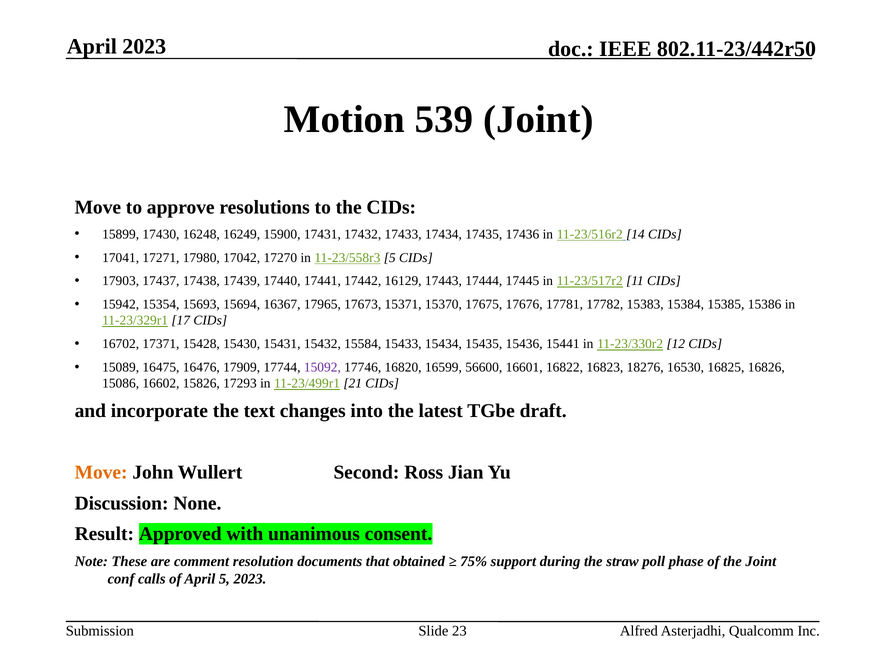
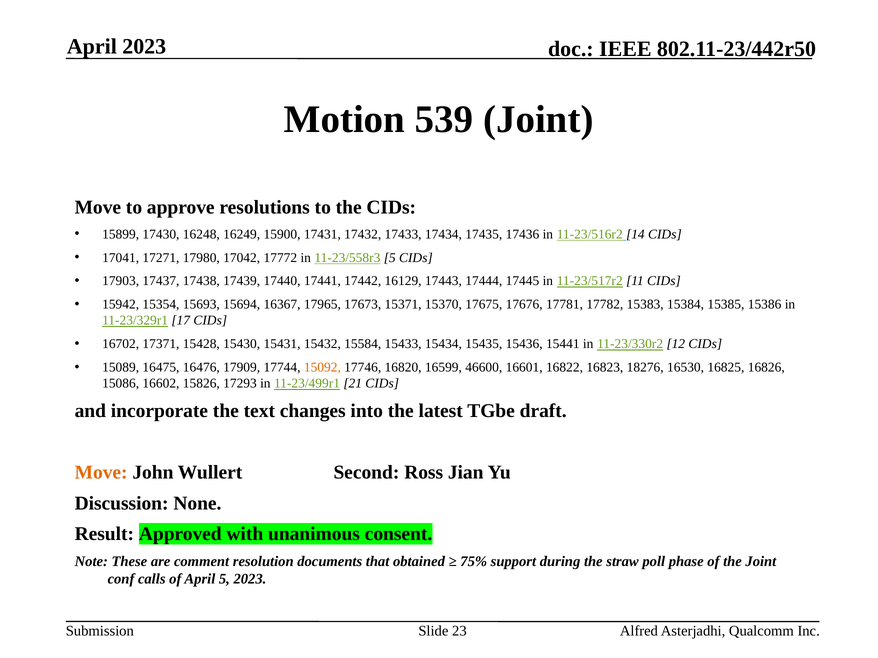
17270: 17270 -> 17772
15092 colour: purple -> orange
56600: 56600 -> 46600
